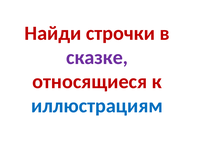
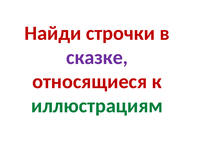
иллюстрациям colour: blue -> green
